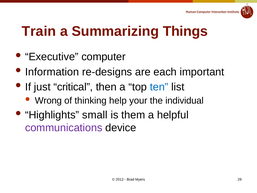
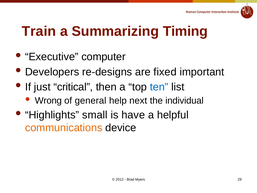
Things: Things -> Timing
Information: Information -> Developers
each: each -> fixed
thinking: thinking -> general
your: your -> next
them: them -> have
communications colour: purple -> orange
